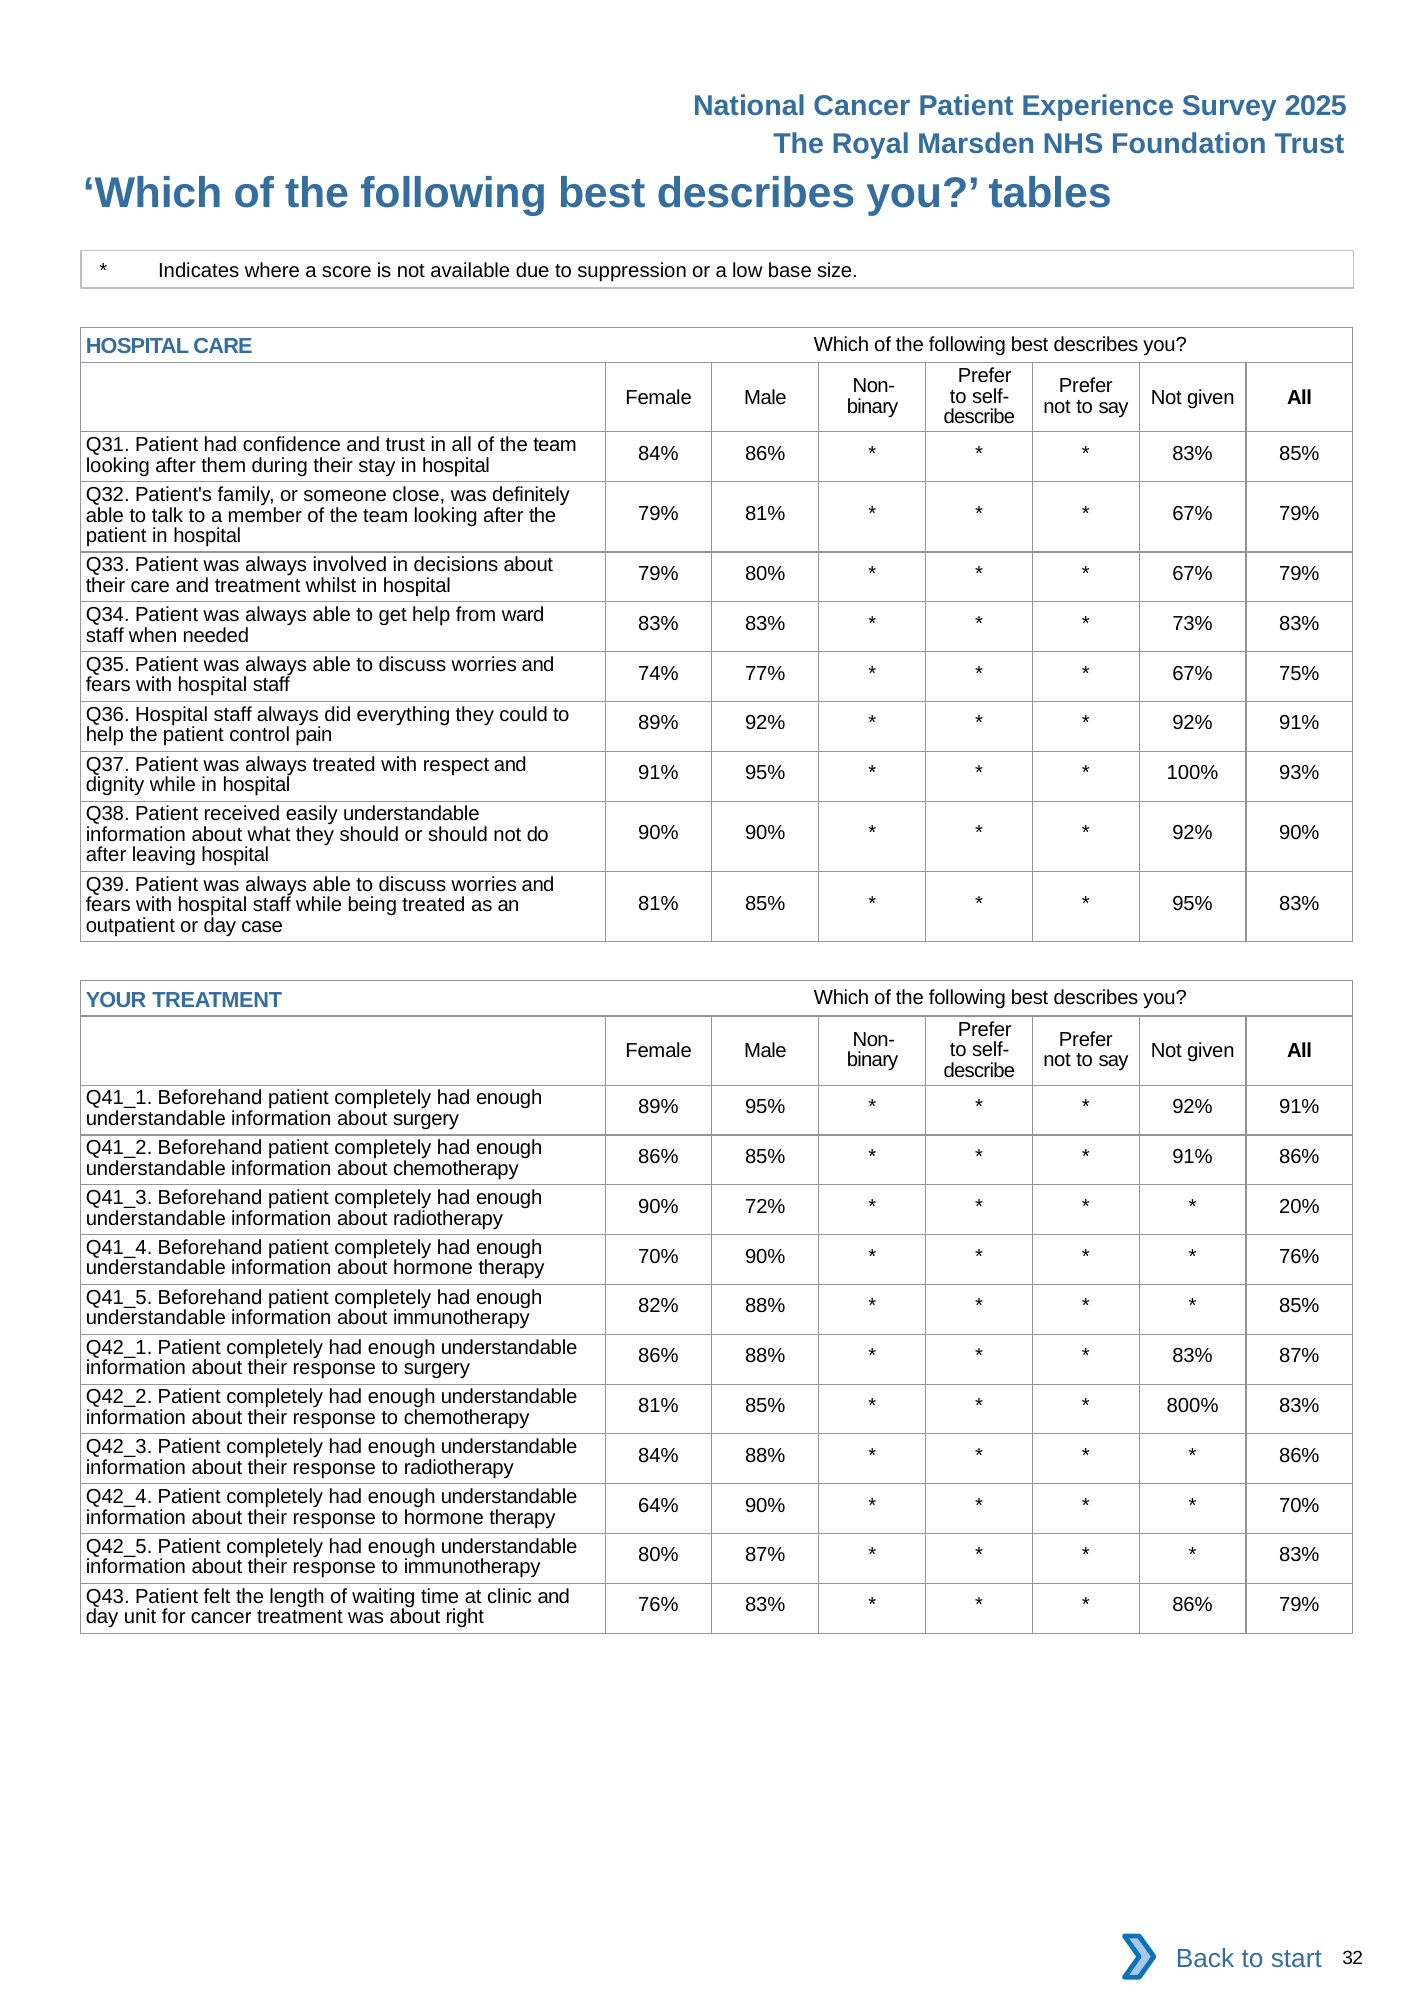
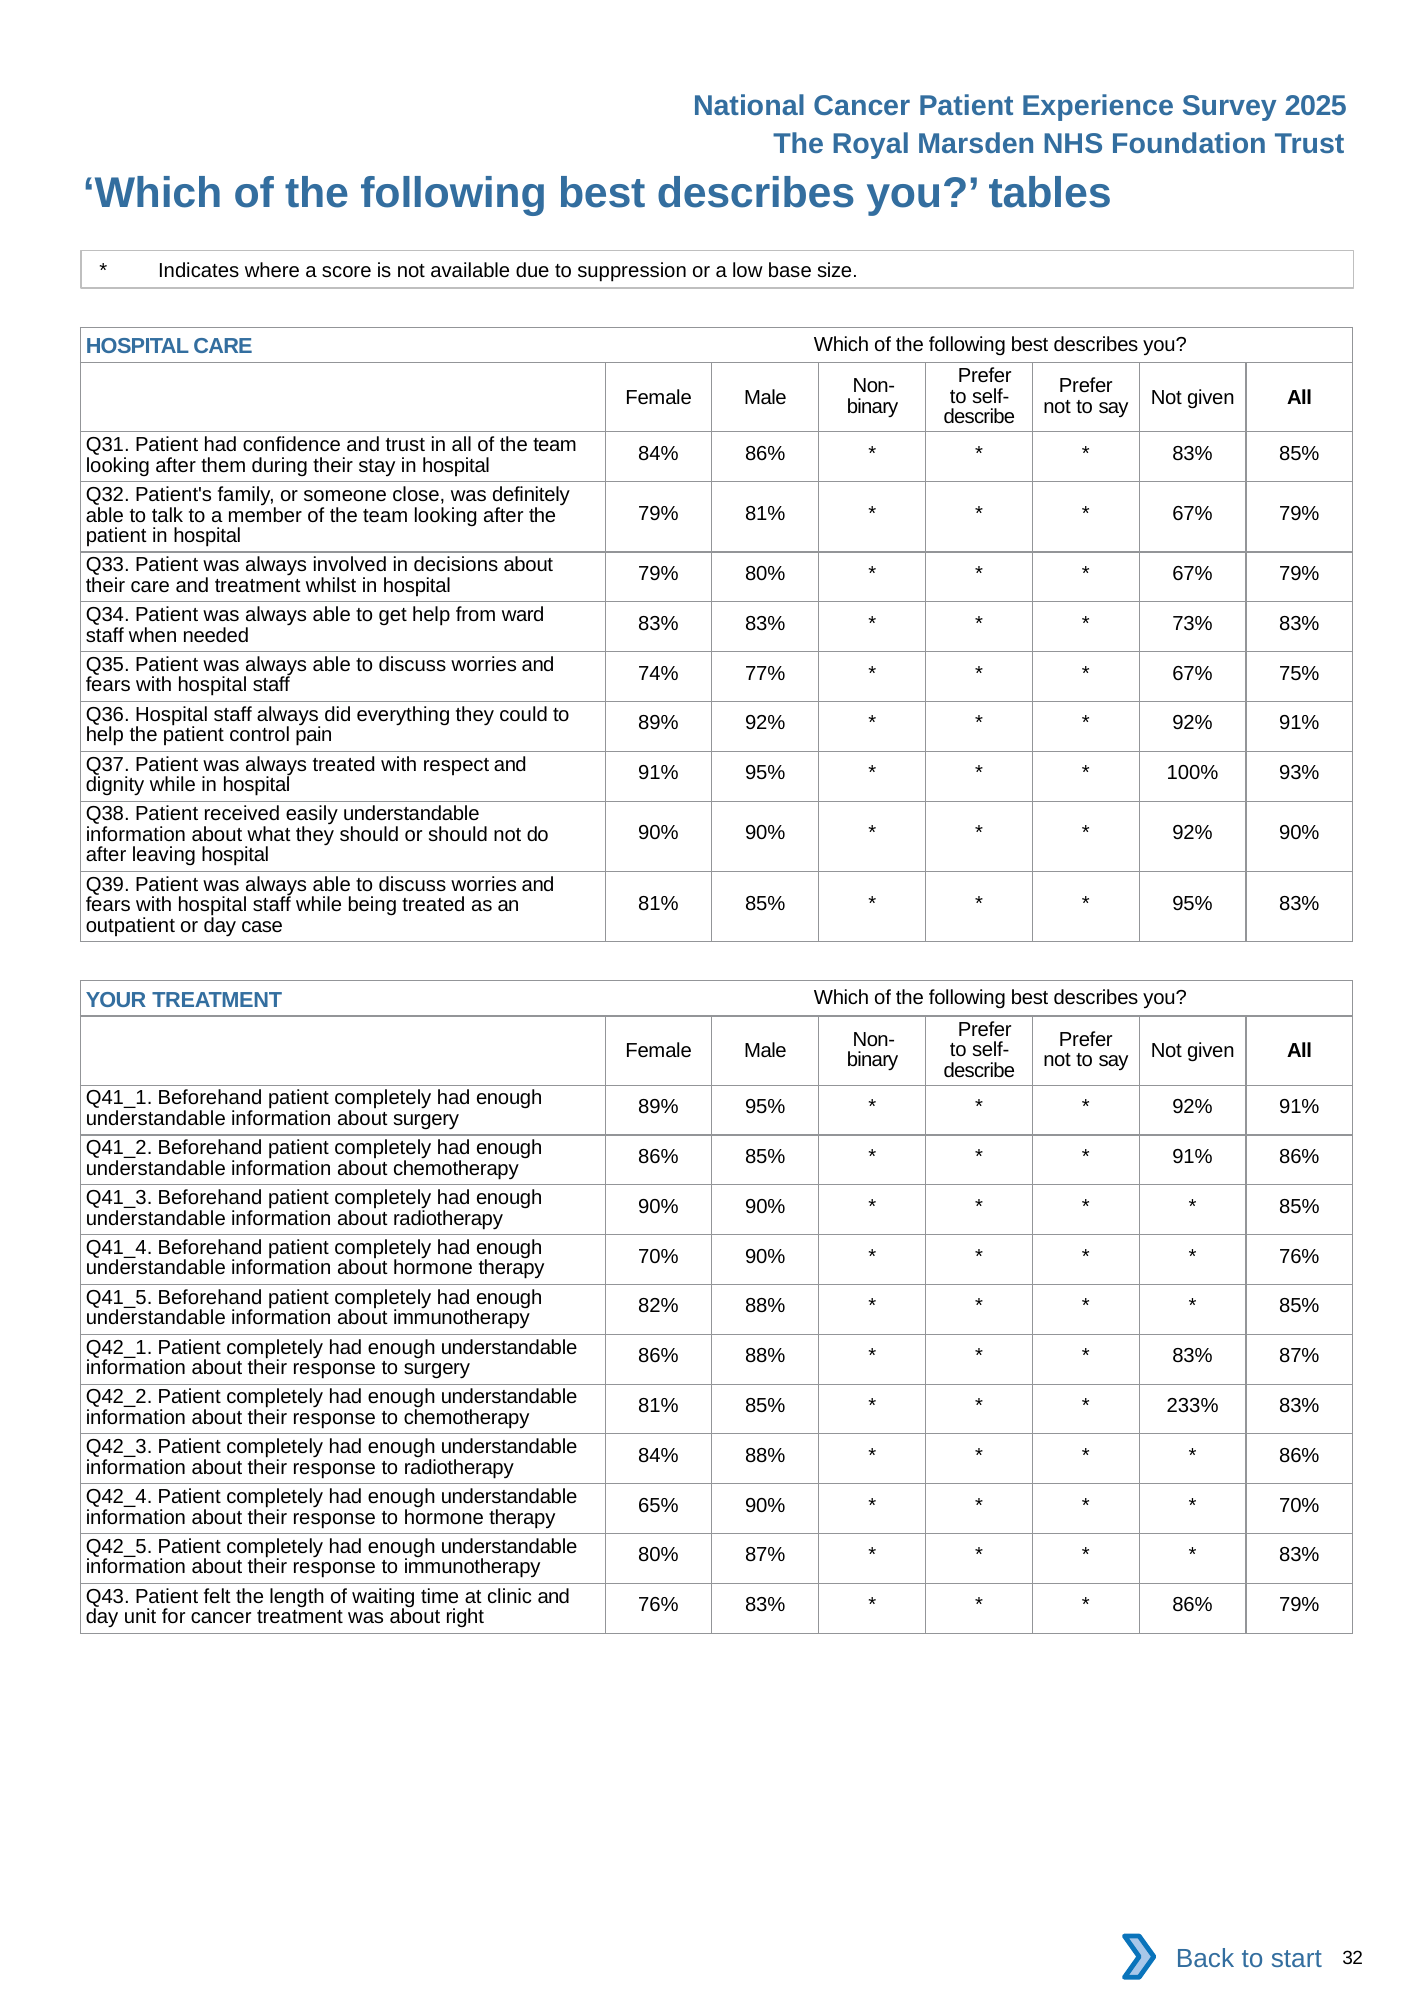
72% at (765, 1207): 72% -> 90%
20% at (1299, 1207): 20% -> 85%
800%: 800% -> 233%
64%: 64% -> 65%
